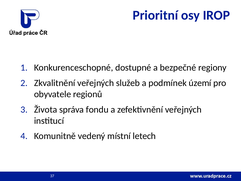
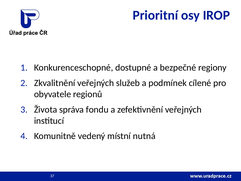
území: území -> cílené
letech: letech -> nutná
